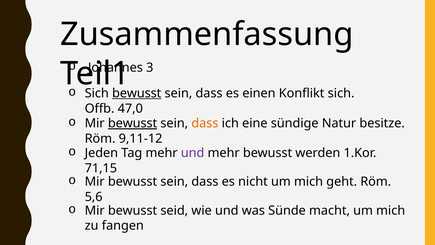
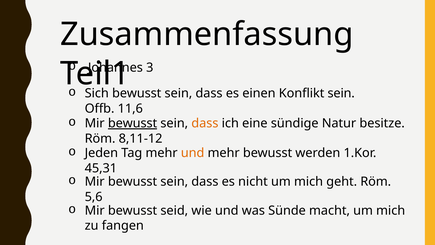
bewusst at (137, 93) underline: present -> none
Konflikt sich: sich -> sein
47,0: 47,0 -> 11,6
9,11-12: 9,11-12 -> 8,11-12
und at (193, 153) colour: purple -> orange
71,15: 71,15 -> 45,31
